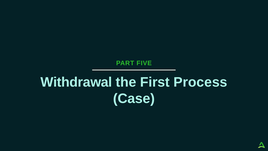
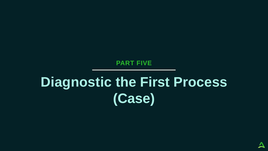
Withdrawal: Withdrawal -> Diagnostic
